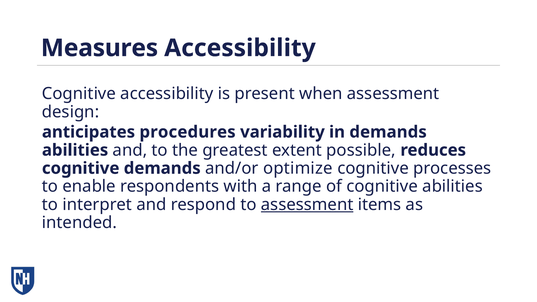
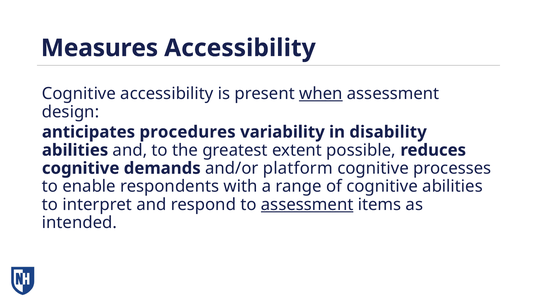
when underline: none -> present
in demands: demands -> disability
optimize: optimize -> platform
